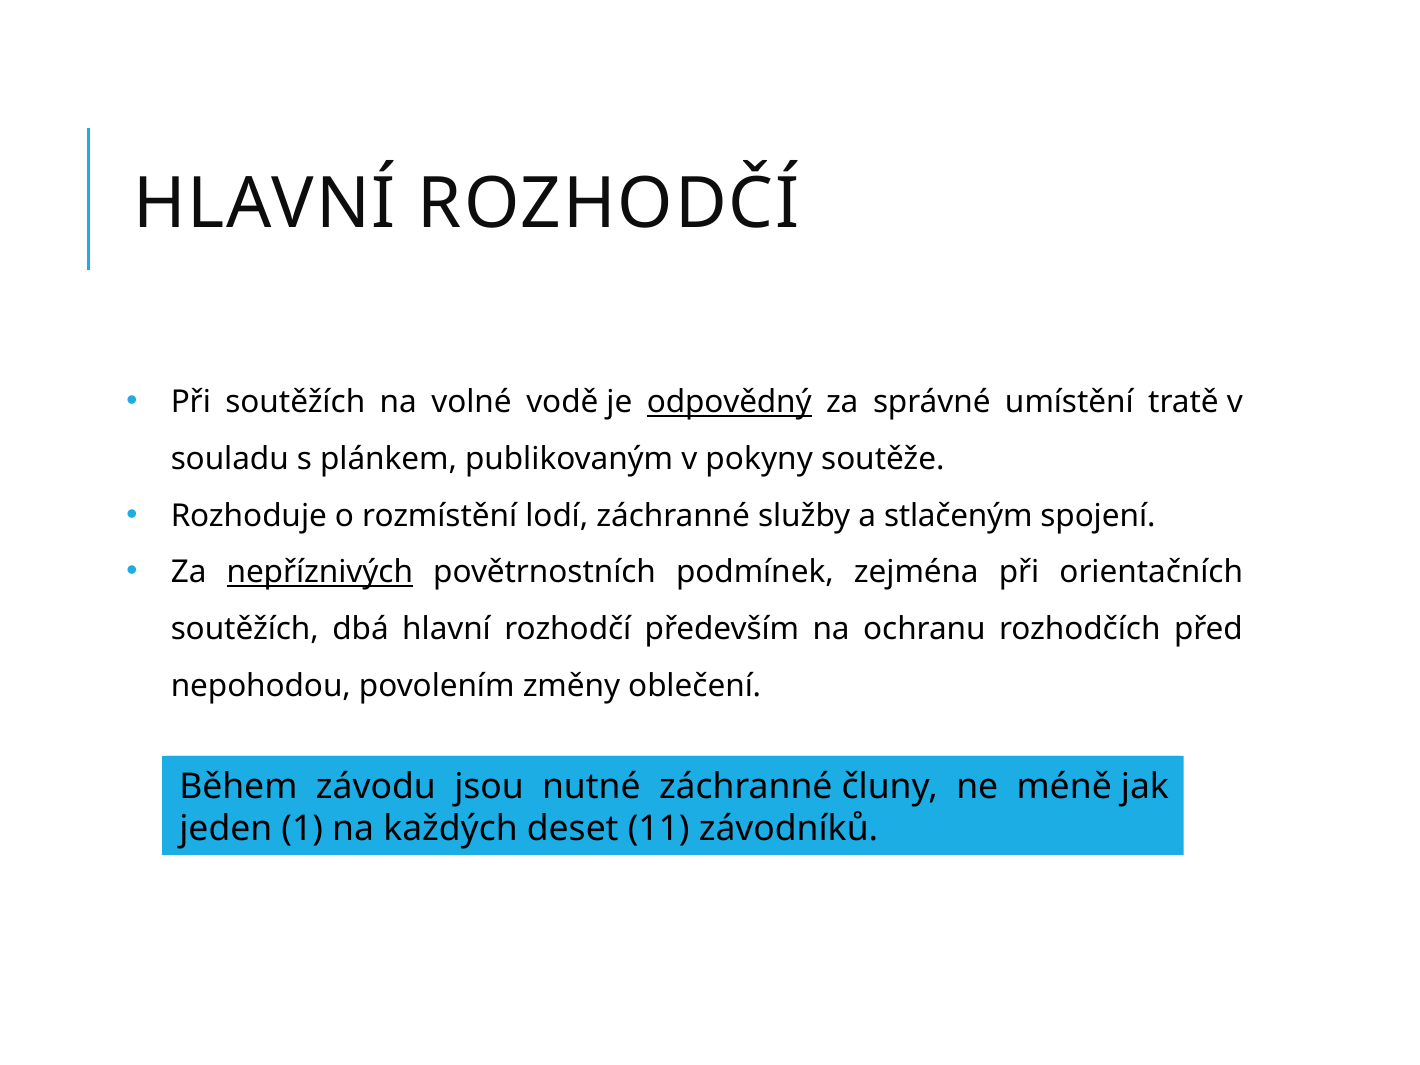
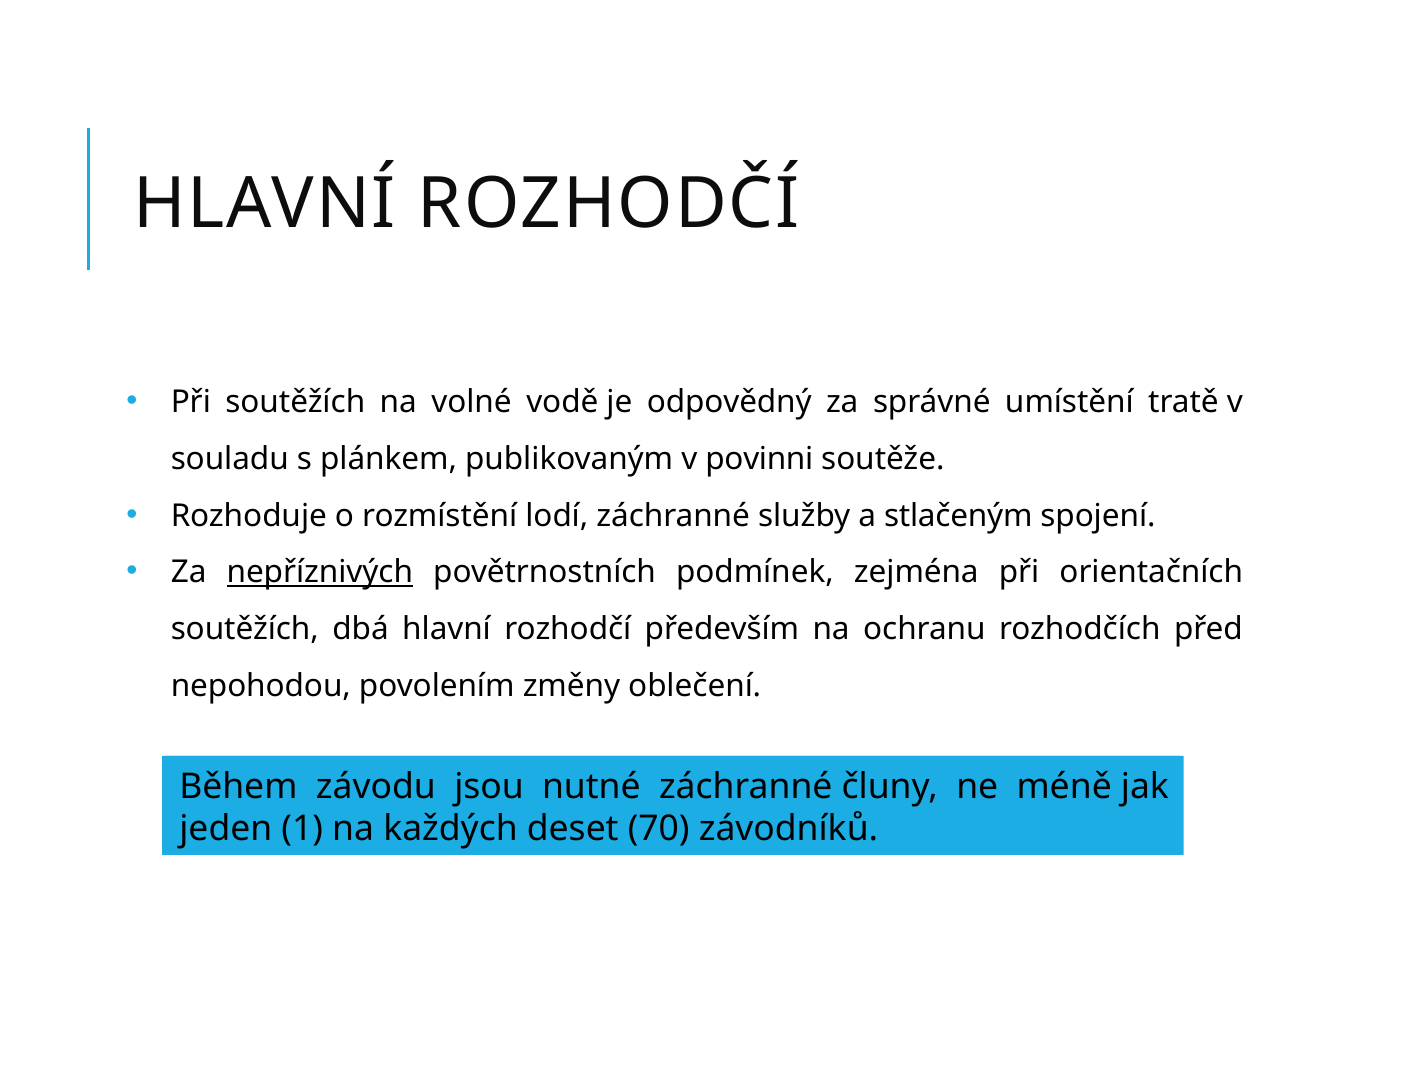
odpovědný underline: present -> none
pokyny: pokyny -> povinni
11: 11 -> 70
